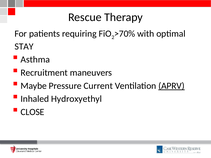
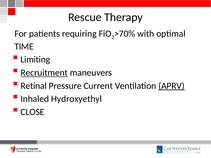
STAY: STAY -> TIME
Asthma: Asthma -> Limiting
Recruitment underline: none -> present
Maybe: Maybe -> Retinal
